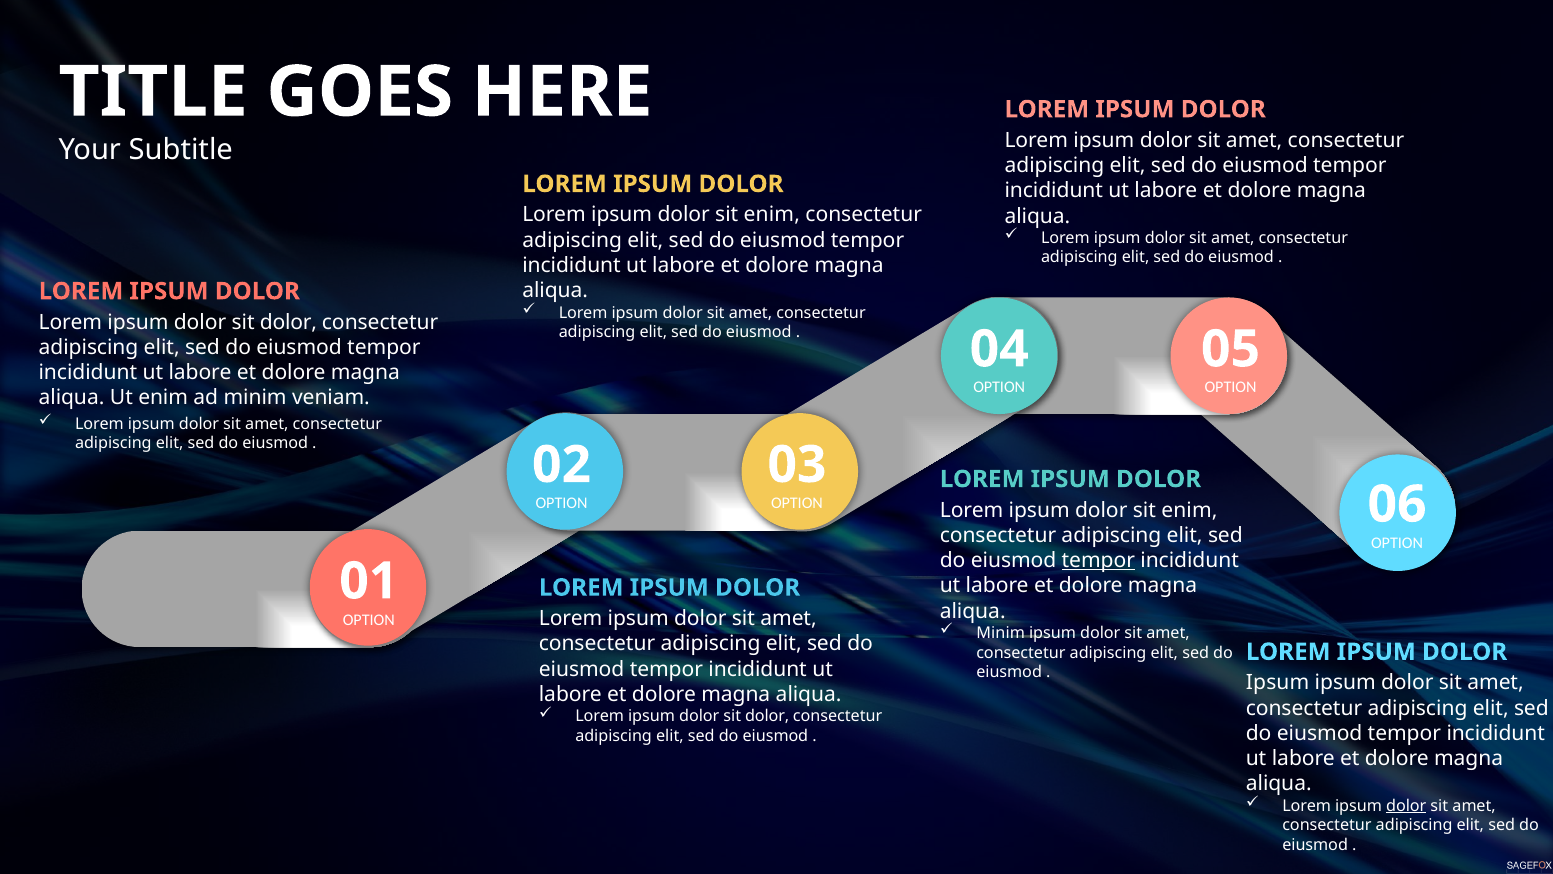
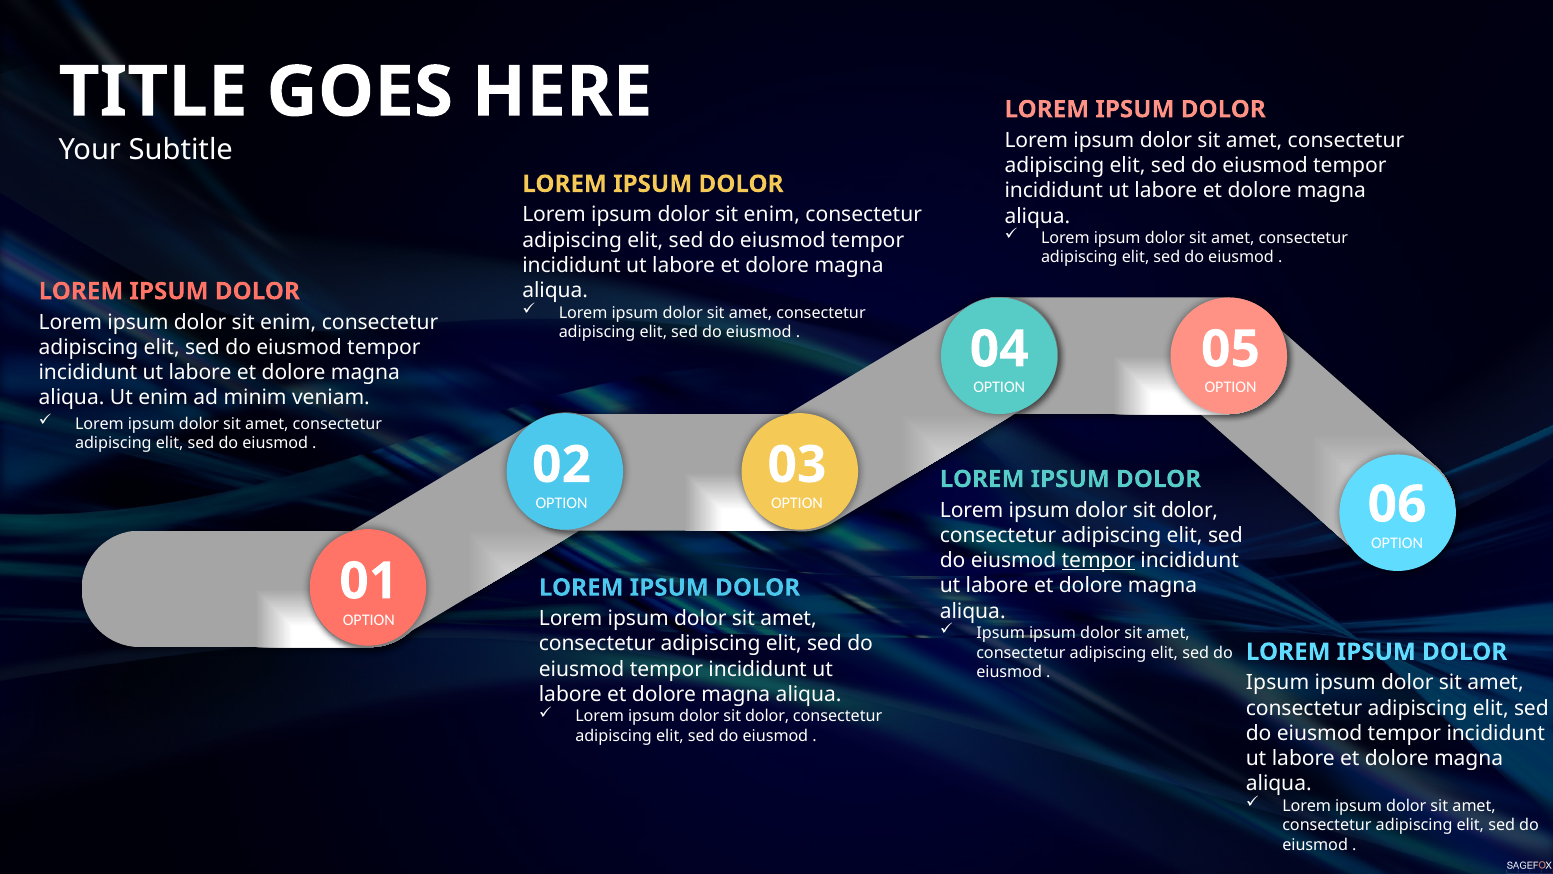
dolor at (288, 322): dolor -> enim
enim at (1189, 510): enim -> dolor
Minim at (1001, 633): Minim -> Ipsum
dolor at (1406, 806) underline: present -> none
